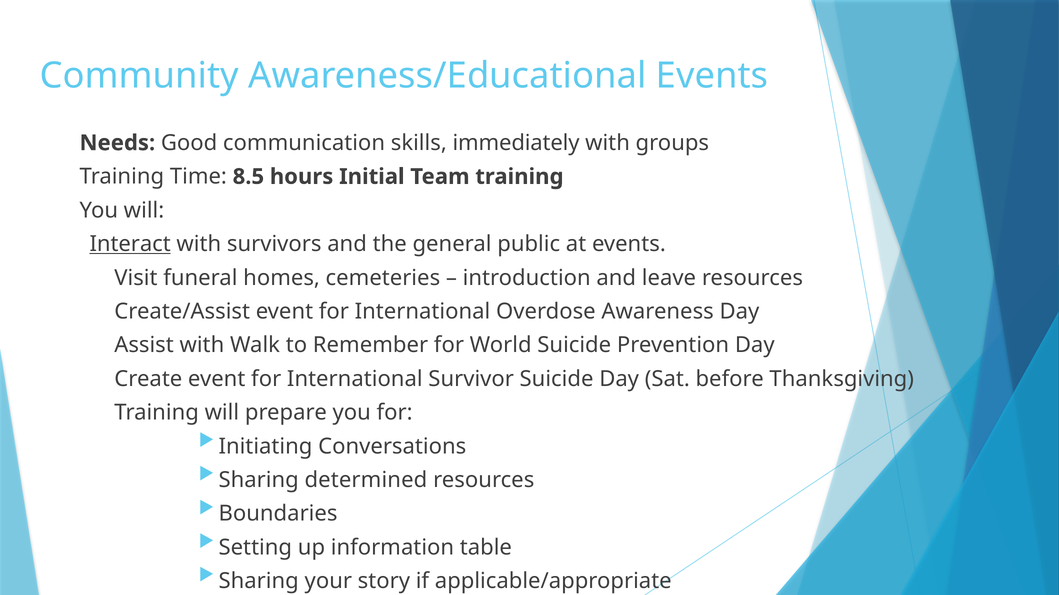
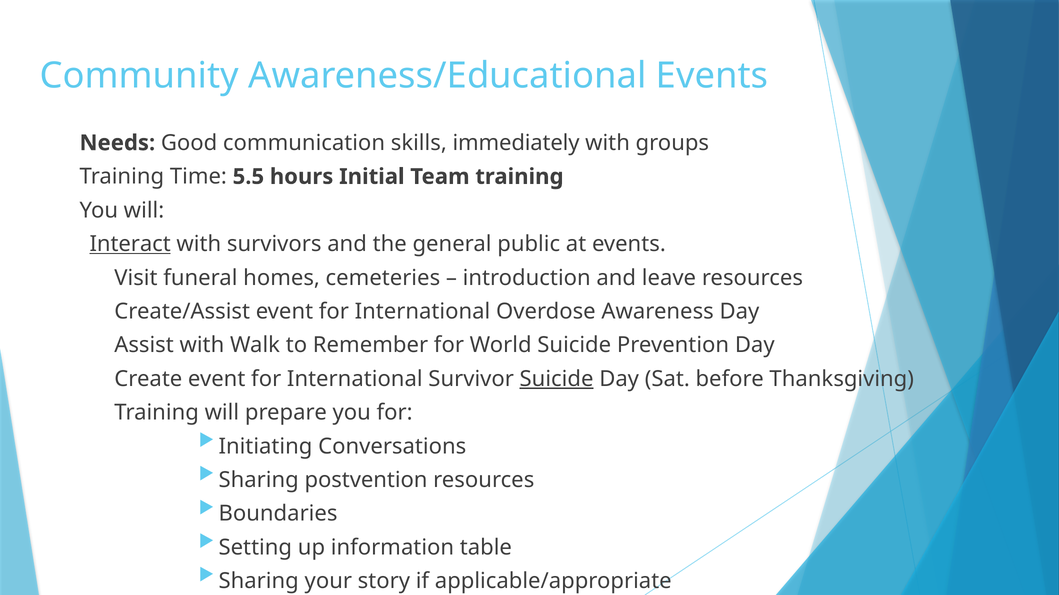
8.5: 8.5 -> 5.5
Suicide at (557, 379) underline: none -> present
determined: determined -> postvention
